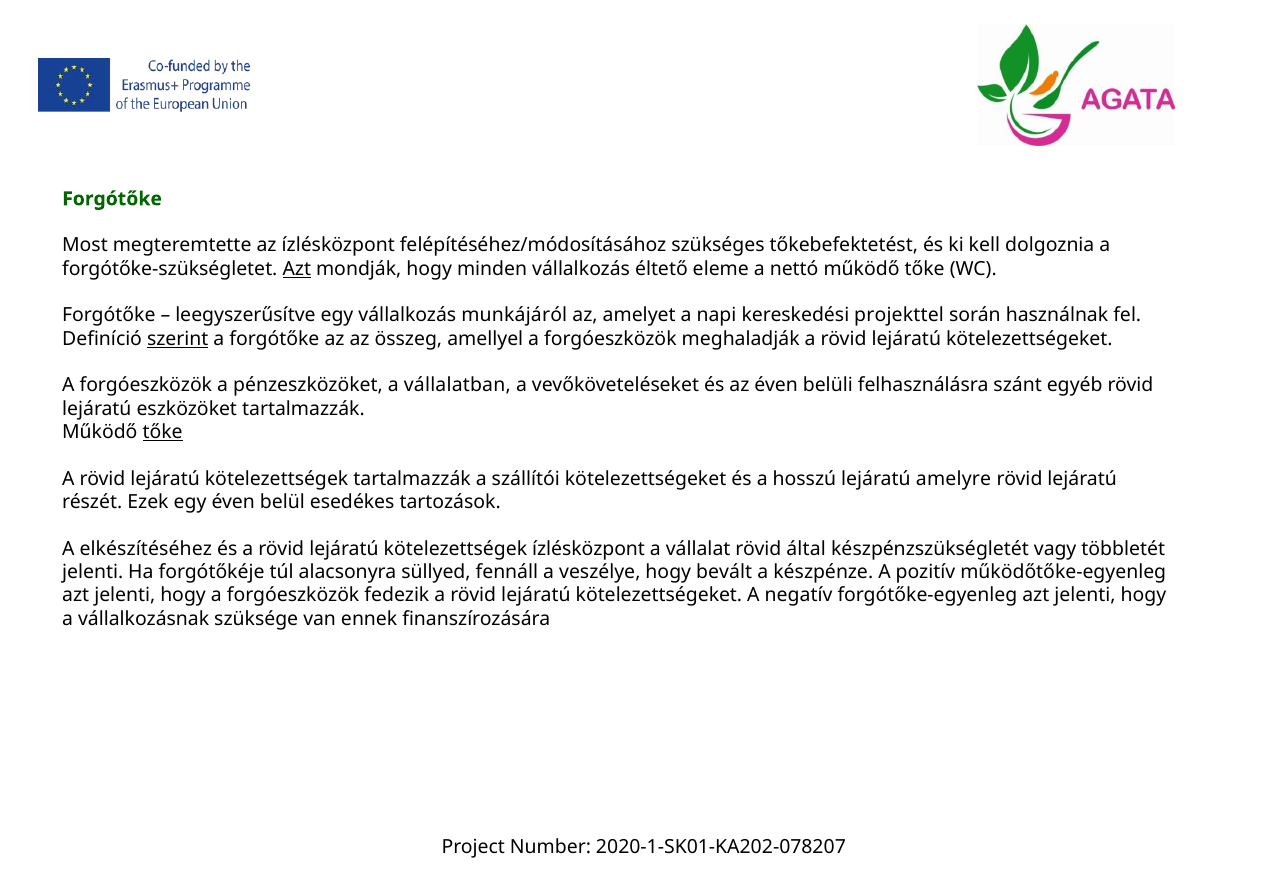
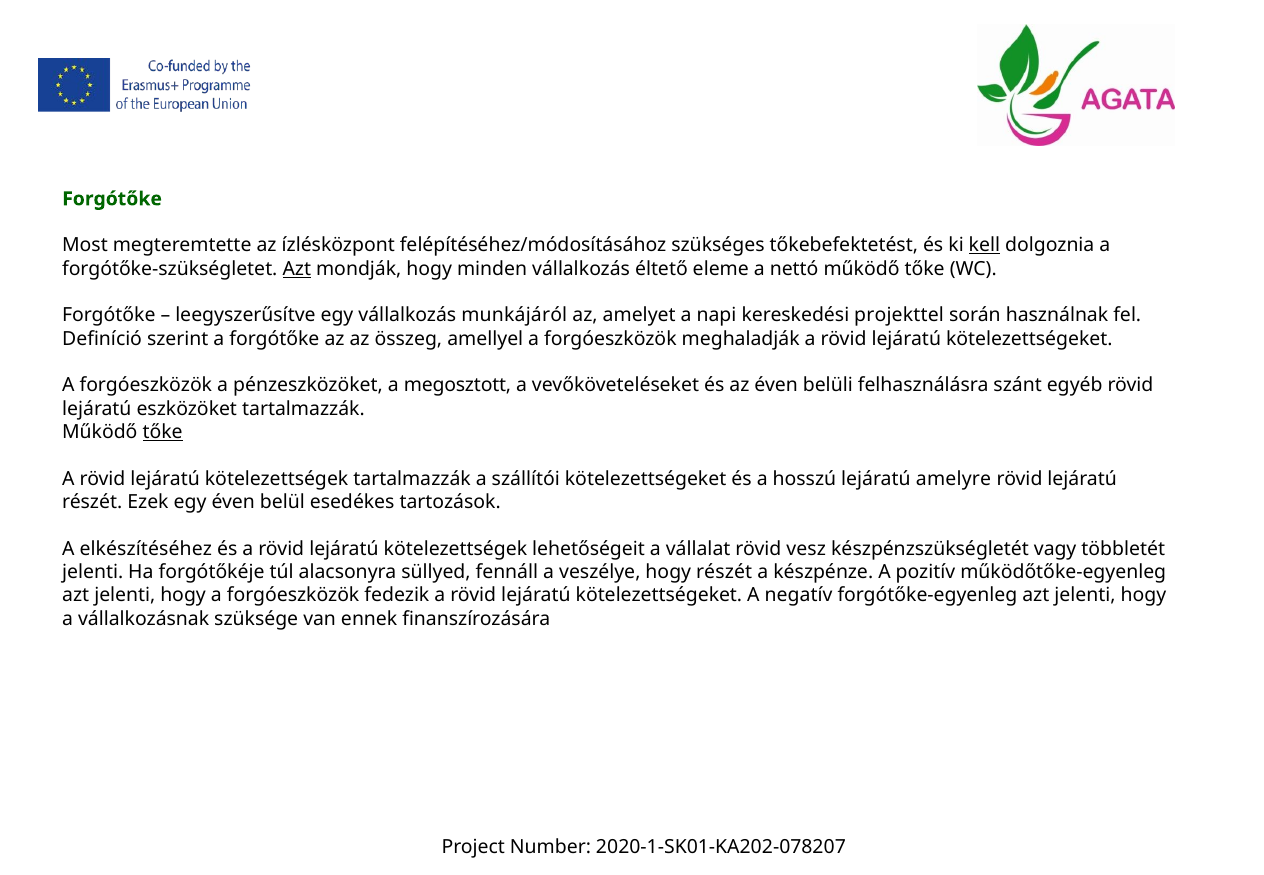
kell underline: none -> present
szerint underline: present -> none
vállalatban: vállalatban -> megosztott
kötelezettségek ízlésközpont: ízlésközpont -> lehetőségeit
által: által -> vesz
hogy bevált: bevált -> részét
